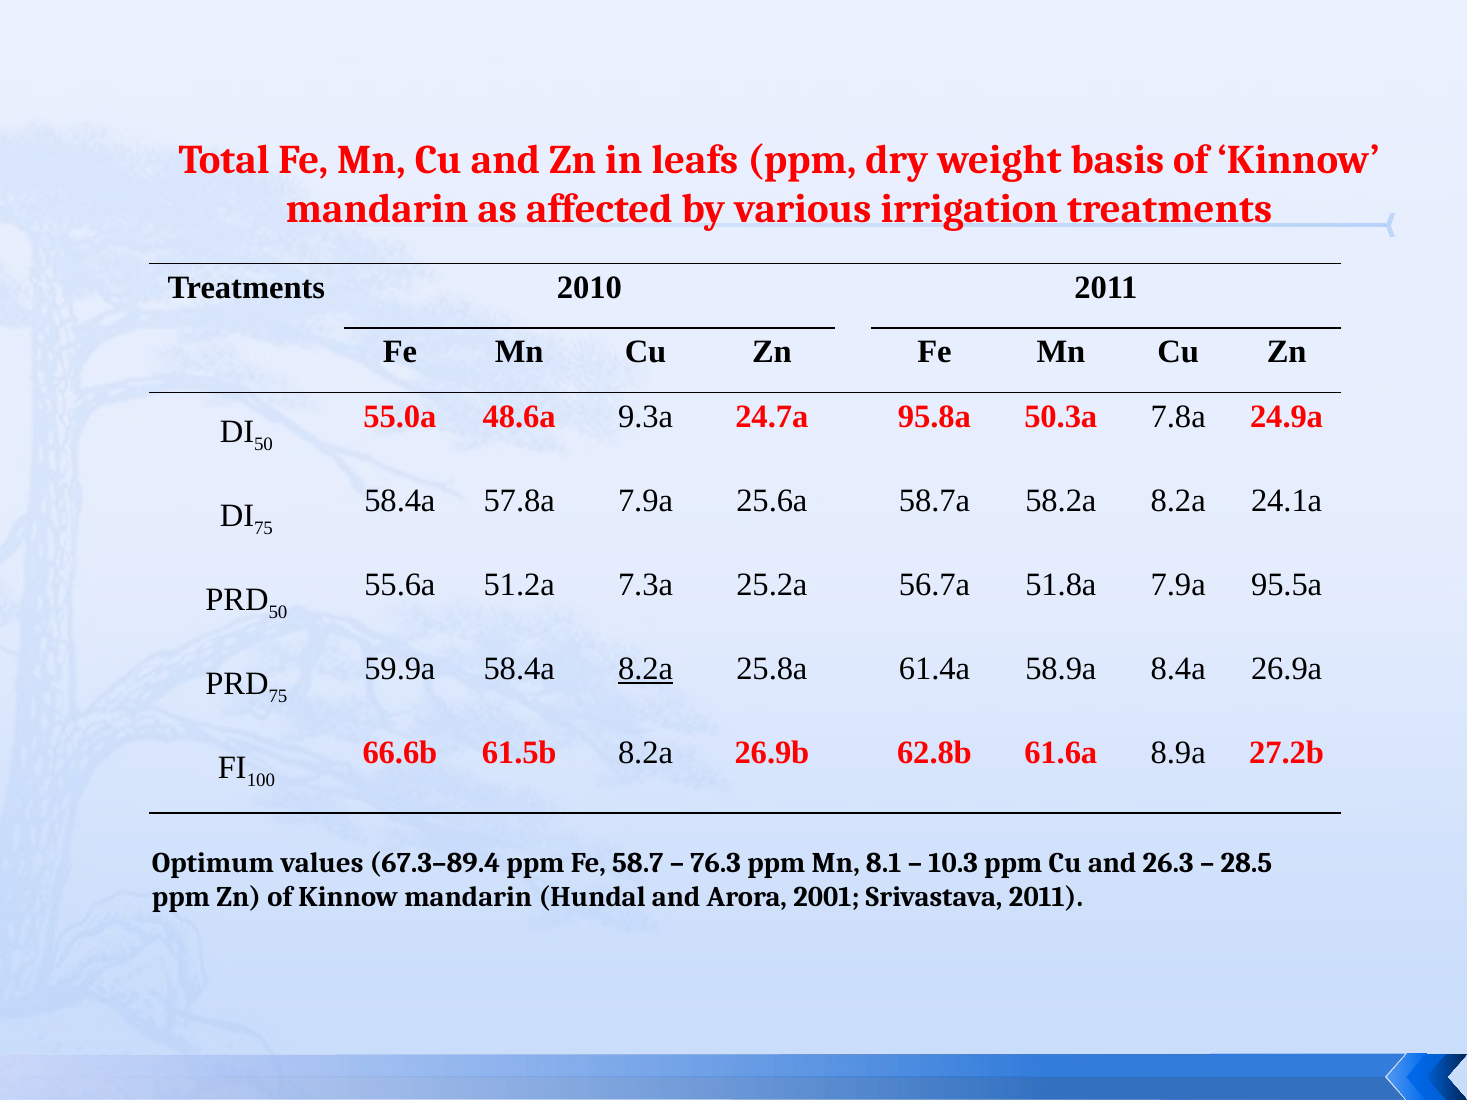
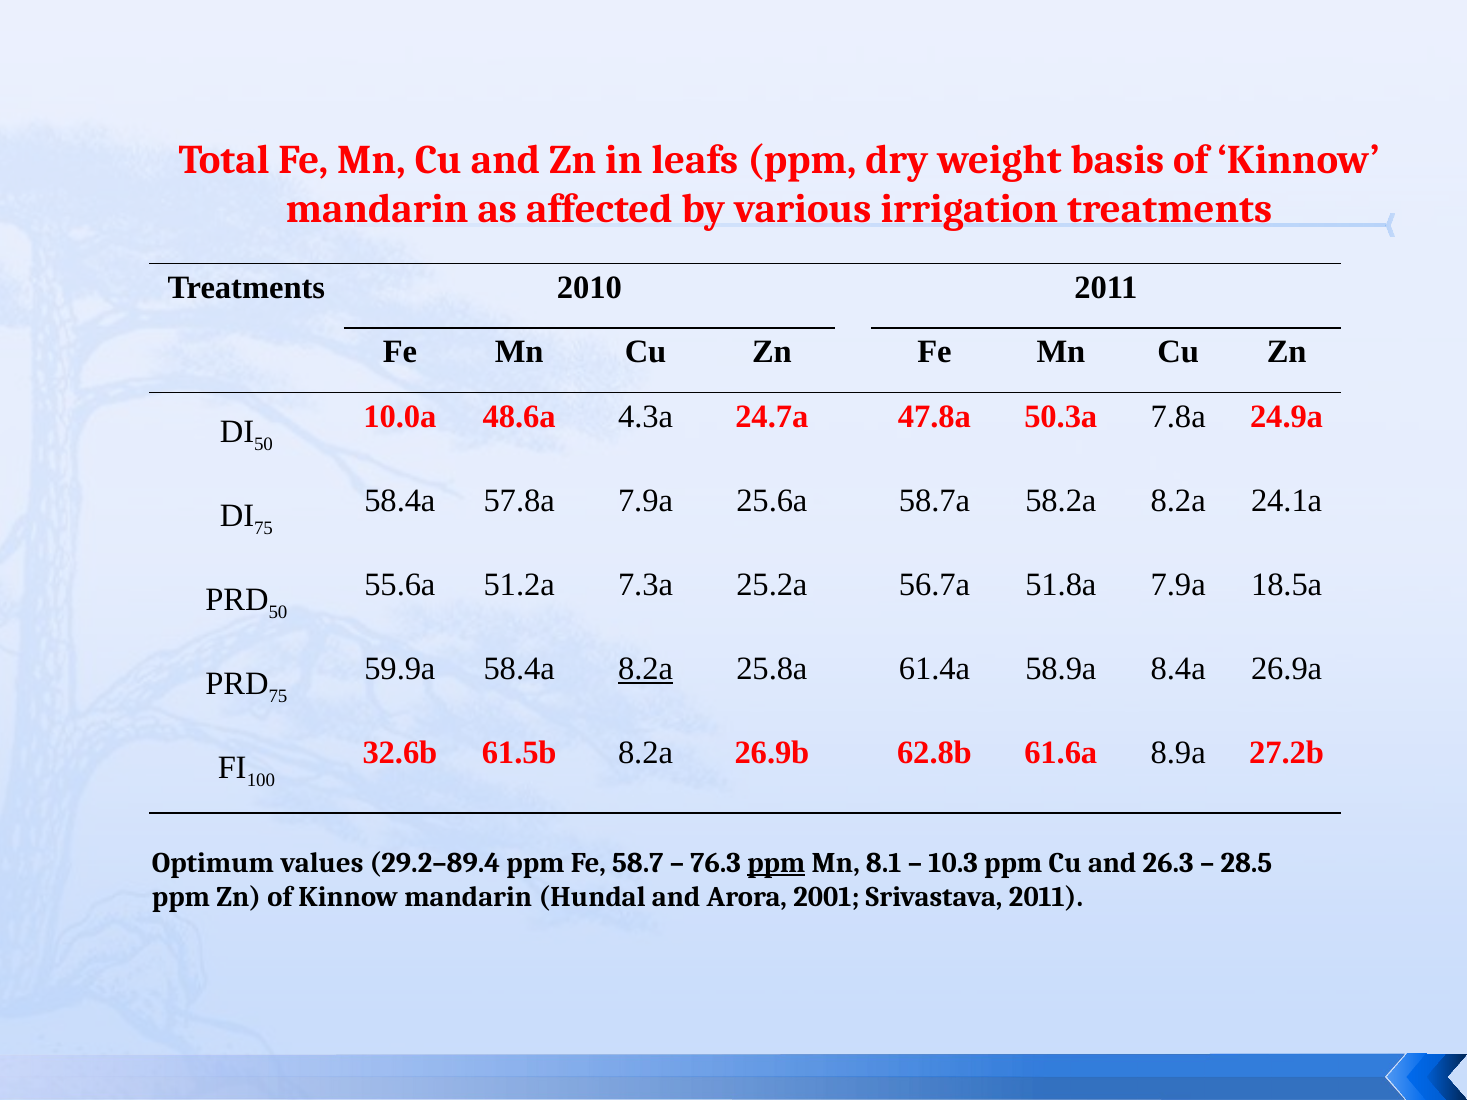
55.0a: 55.0a -> 10.0a
9.3a: 9.3a -> 4.3a
95.8a: 95.8a -> 47.8a
95.5a: 95.5a -> 18.5a
66.6b: 66.6b -> 32.6b
67.3–89.4: 67.3–89.4 -> 29.2–89.4
ppm at (776, 863) underline: none -> present
